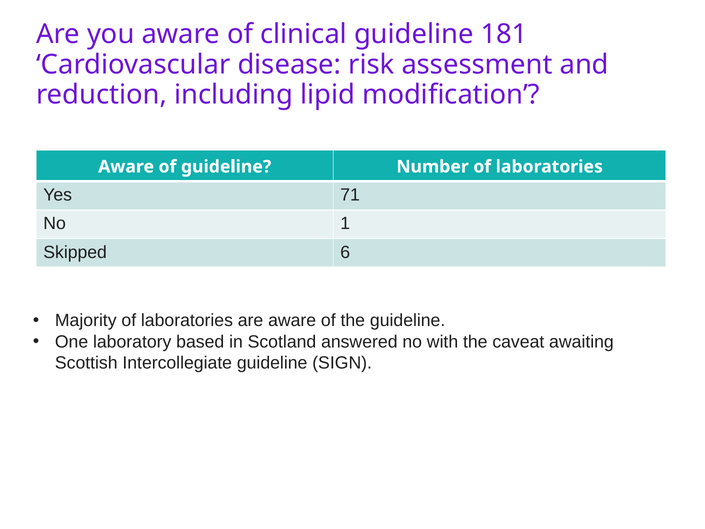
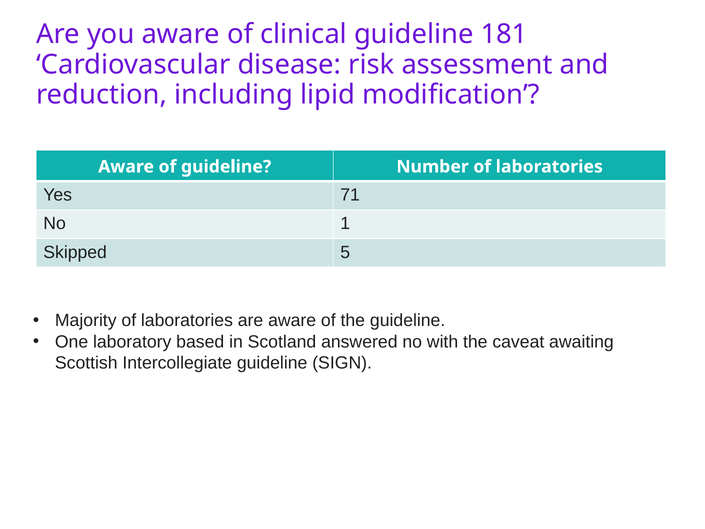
6: 6 -> 5
